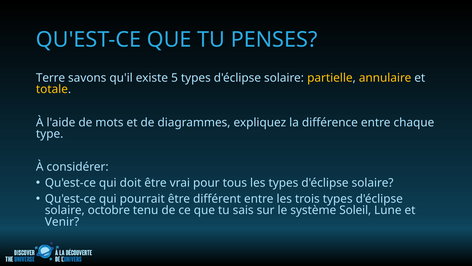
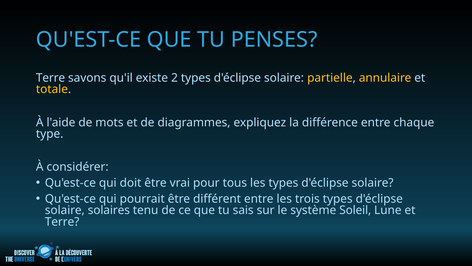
5: 5 -> 2
octobre: octobre -> solaires
Venir at (62, 221): Venir -> Terre
